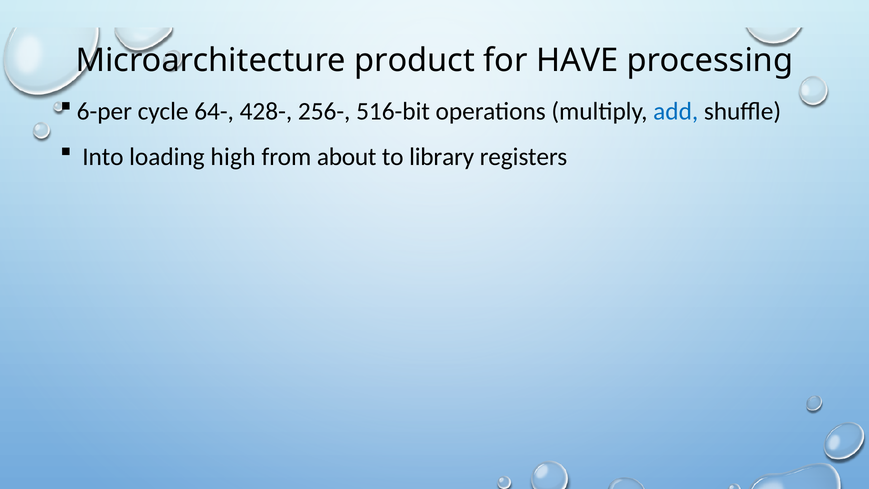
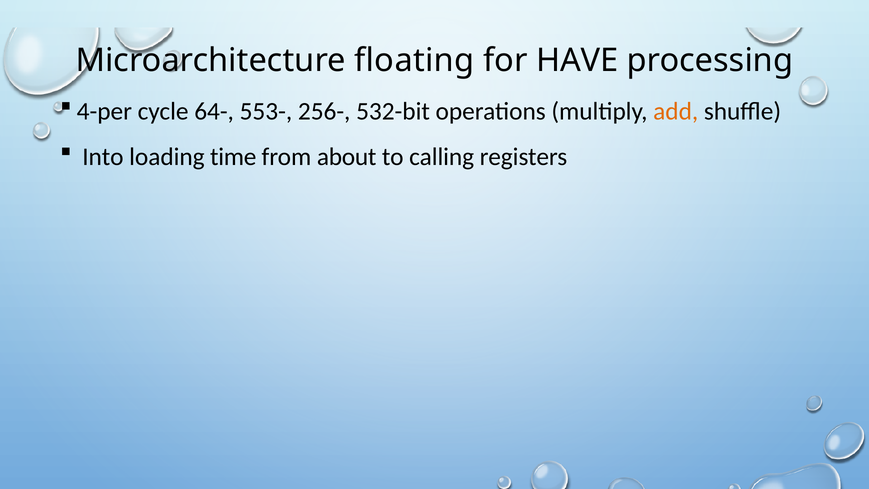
product: product -> floating
6-per: 6-per -> 4-per
428-: 428- -> 553-
516-bit: 516-bit -> 532-bit
add colour: blue -> orange
high: high -> time
library: library -> calling
